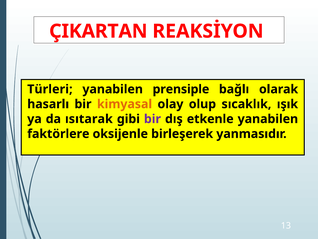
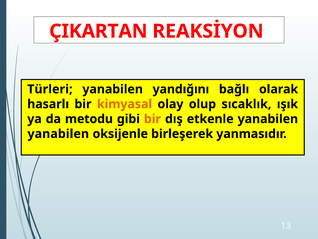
prensiple: prensiple -> yandığını
ısıtarak: ısıtarak -> metodu
bir at (152, 119) colour: purple -> orange
faktörlere at (58, 134): faktörlere -> yanabilen
